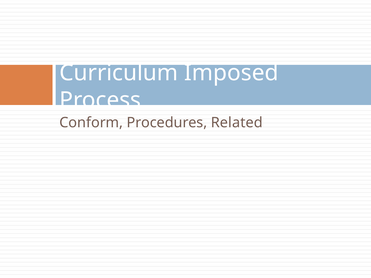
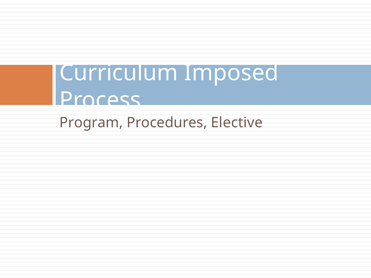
Conform: Conform -> Program
Related: Related -> Elective
